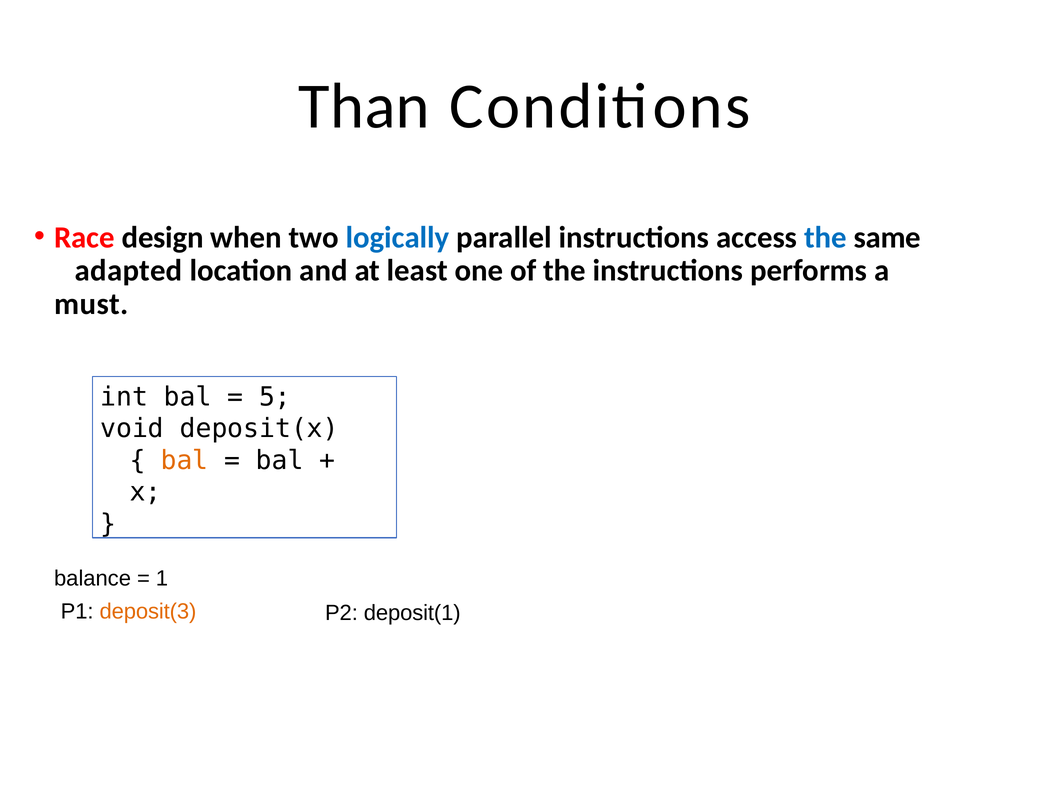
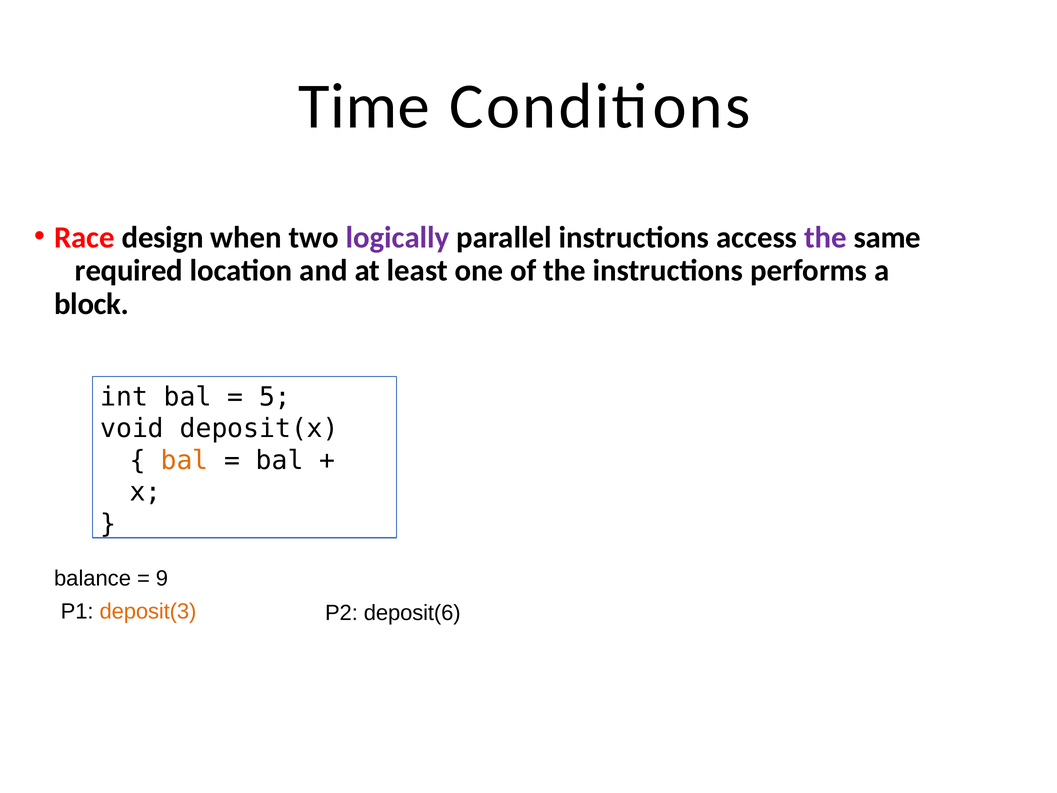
Than: Than -> Time
logically colour: blue -> purple
the at (825, 237) colour: blue -> purple
adapted: adapted -> required
must: must -> block
1: 1 -> 9
deposit(1: deposit(1 -> deposit(6
